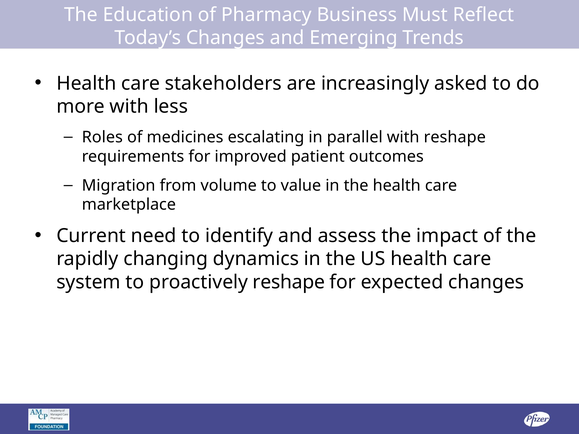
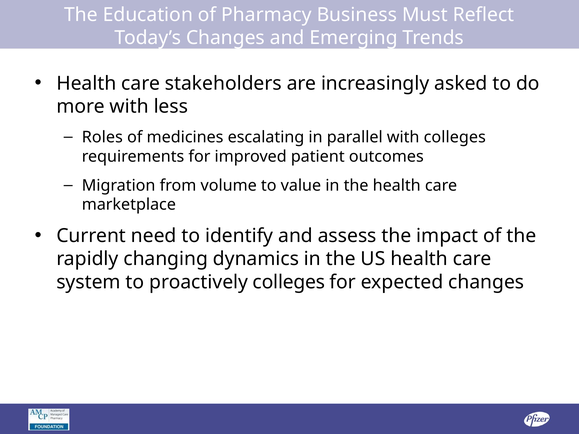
with reshape: reshape -> colleges
proactively reshape: reshape -> colleges
